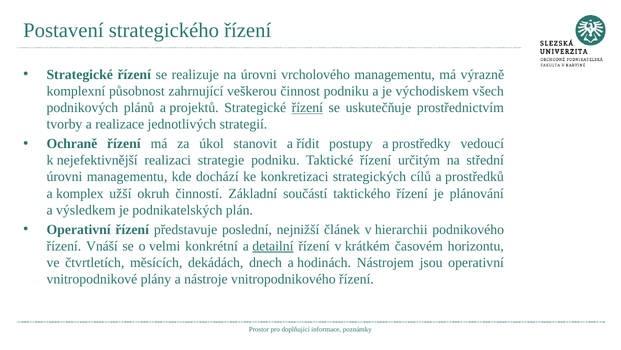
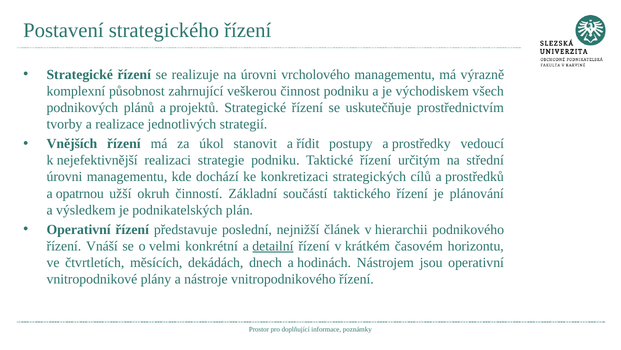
řízení at (307, 108) underline: present -> none
Ochraně: Ochraně -> Vnějších
komplex: komplex -> opatrnou
